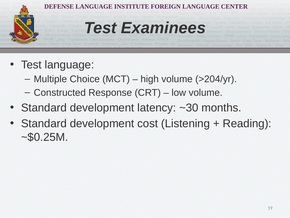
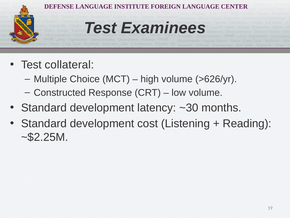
Test language: language -> collateral
>204/yr: >204/yr -> >626/yr
~$0.25M: ~$0.25M -> ~$2.25M
